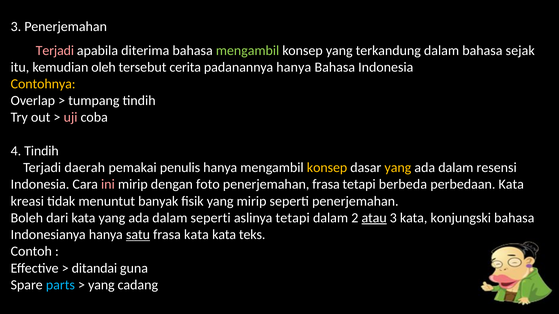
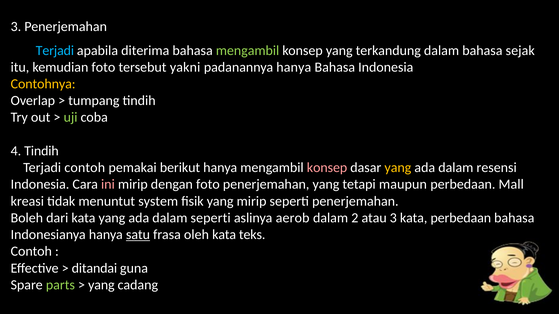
Terjadi at (55, 50) colour: pink -> light blue
kemudian oleh: oleh -> foto
cerita: cerita -> yakni
uji colour: pink -> light green
Terjadi daerah: daerah -> contoh
penulis: penulis -> berikut
konsep at (327, 168) colour: yellow -> pink
penerjemahan frasa: frasa -> yang
berbeda: berbeda -> maupun
perbedaan Kata: Kata -> Mall
banyak: banyak -> system
aslinya tetapi: tetapi -> aerob
atau underline: present -> none
kata konjungski: konjungski -> perbedaan
frasa kata: kata -> oleh
parts colour: light blue -> light green
